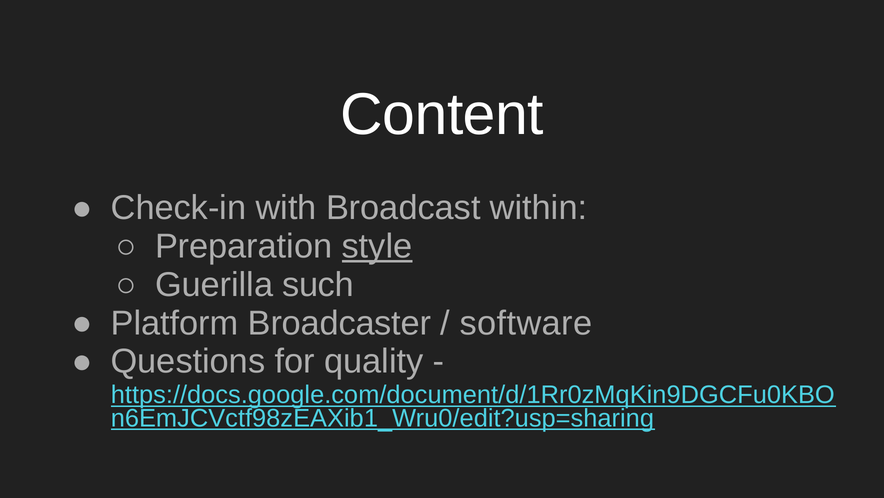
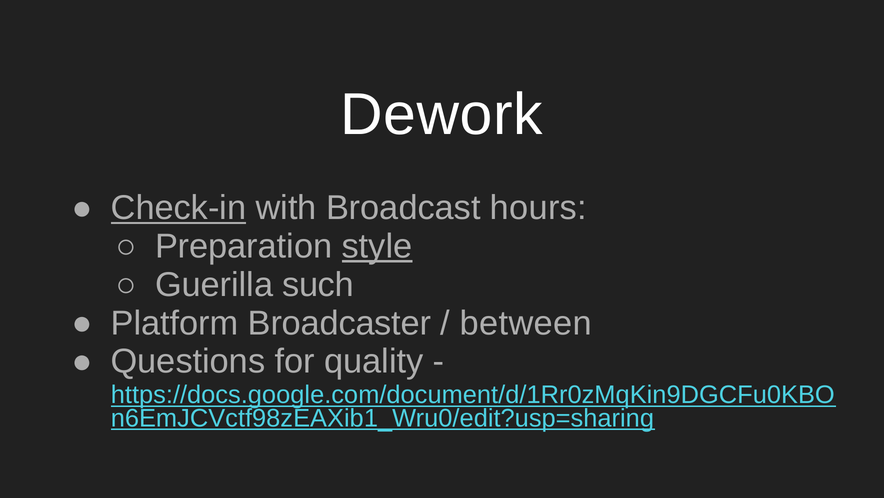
Content: Content -> Dework
Check-in underline: none -> present
within: within -> hours
software: software -> between
